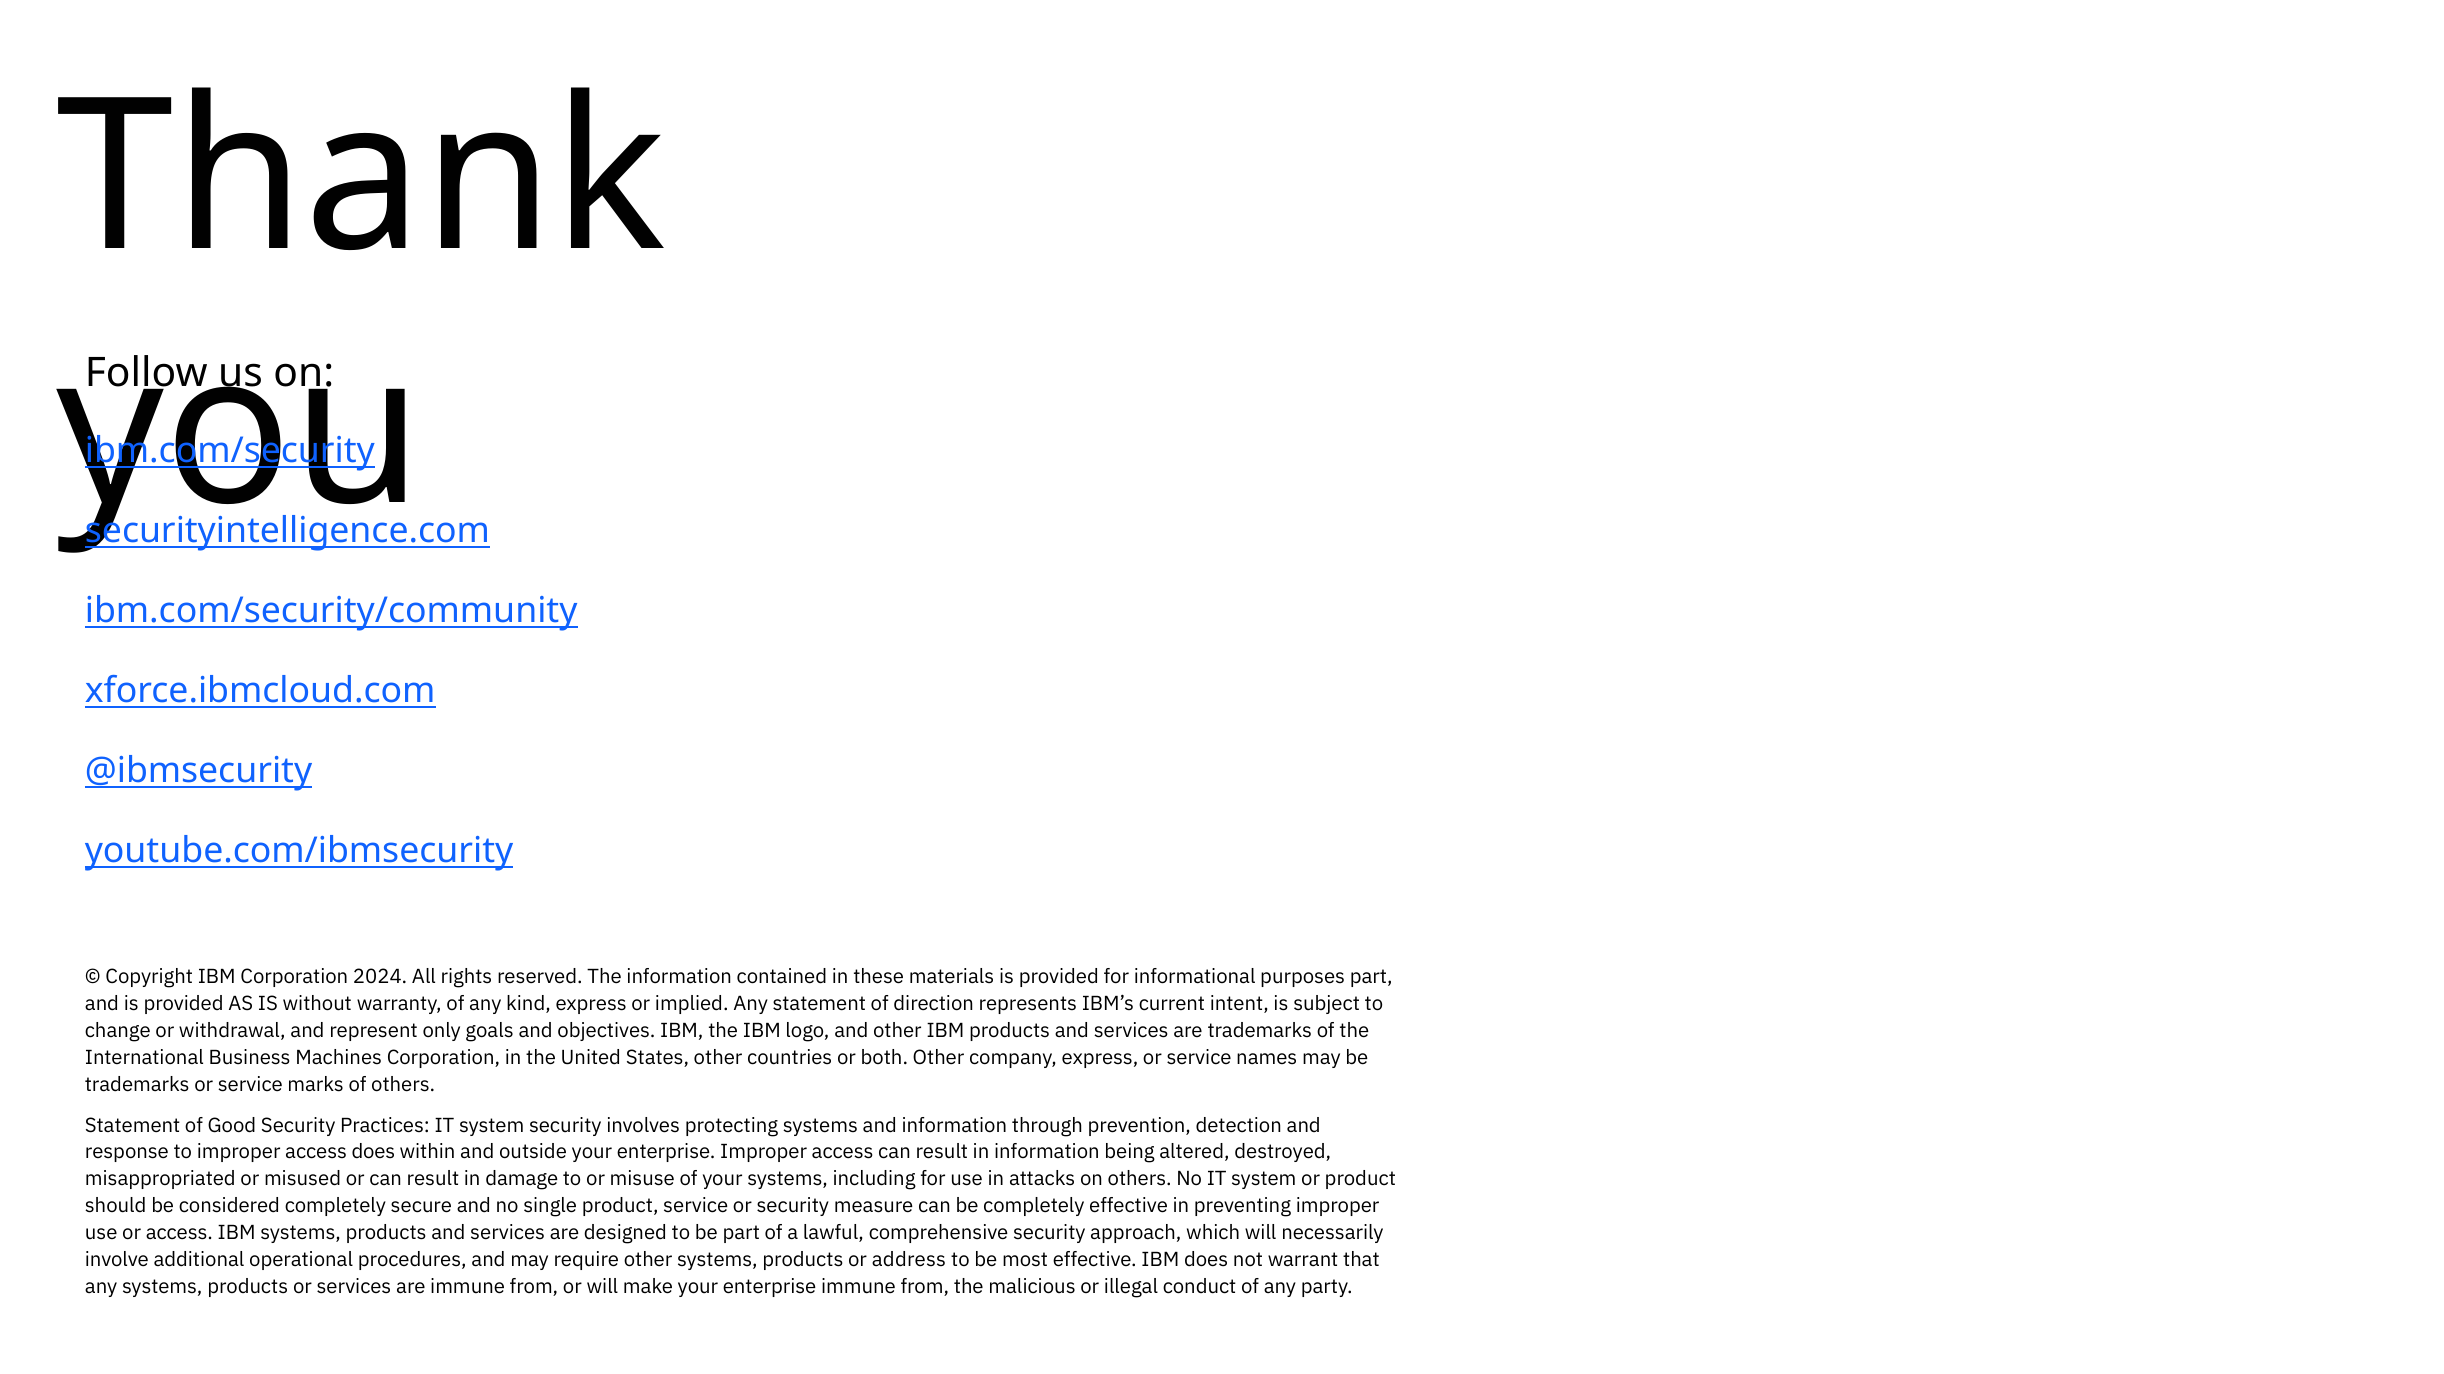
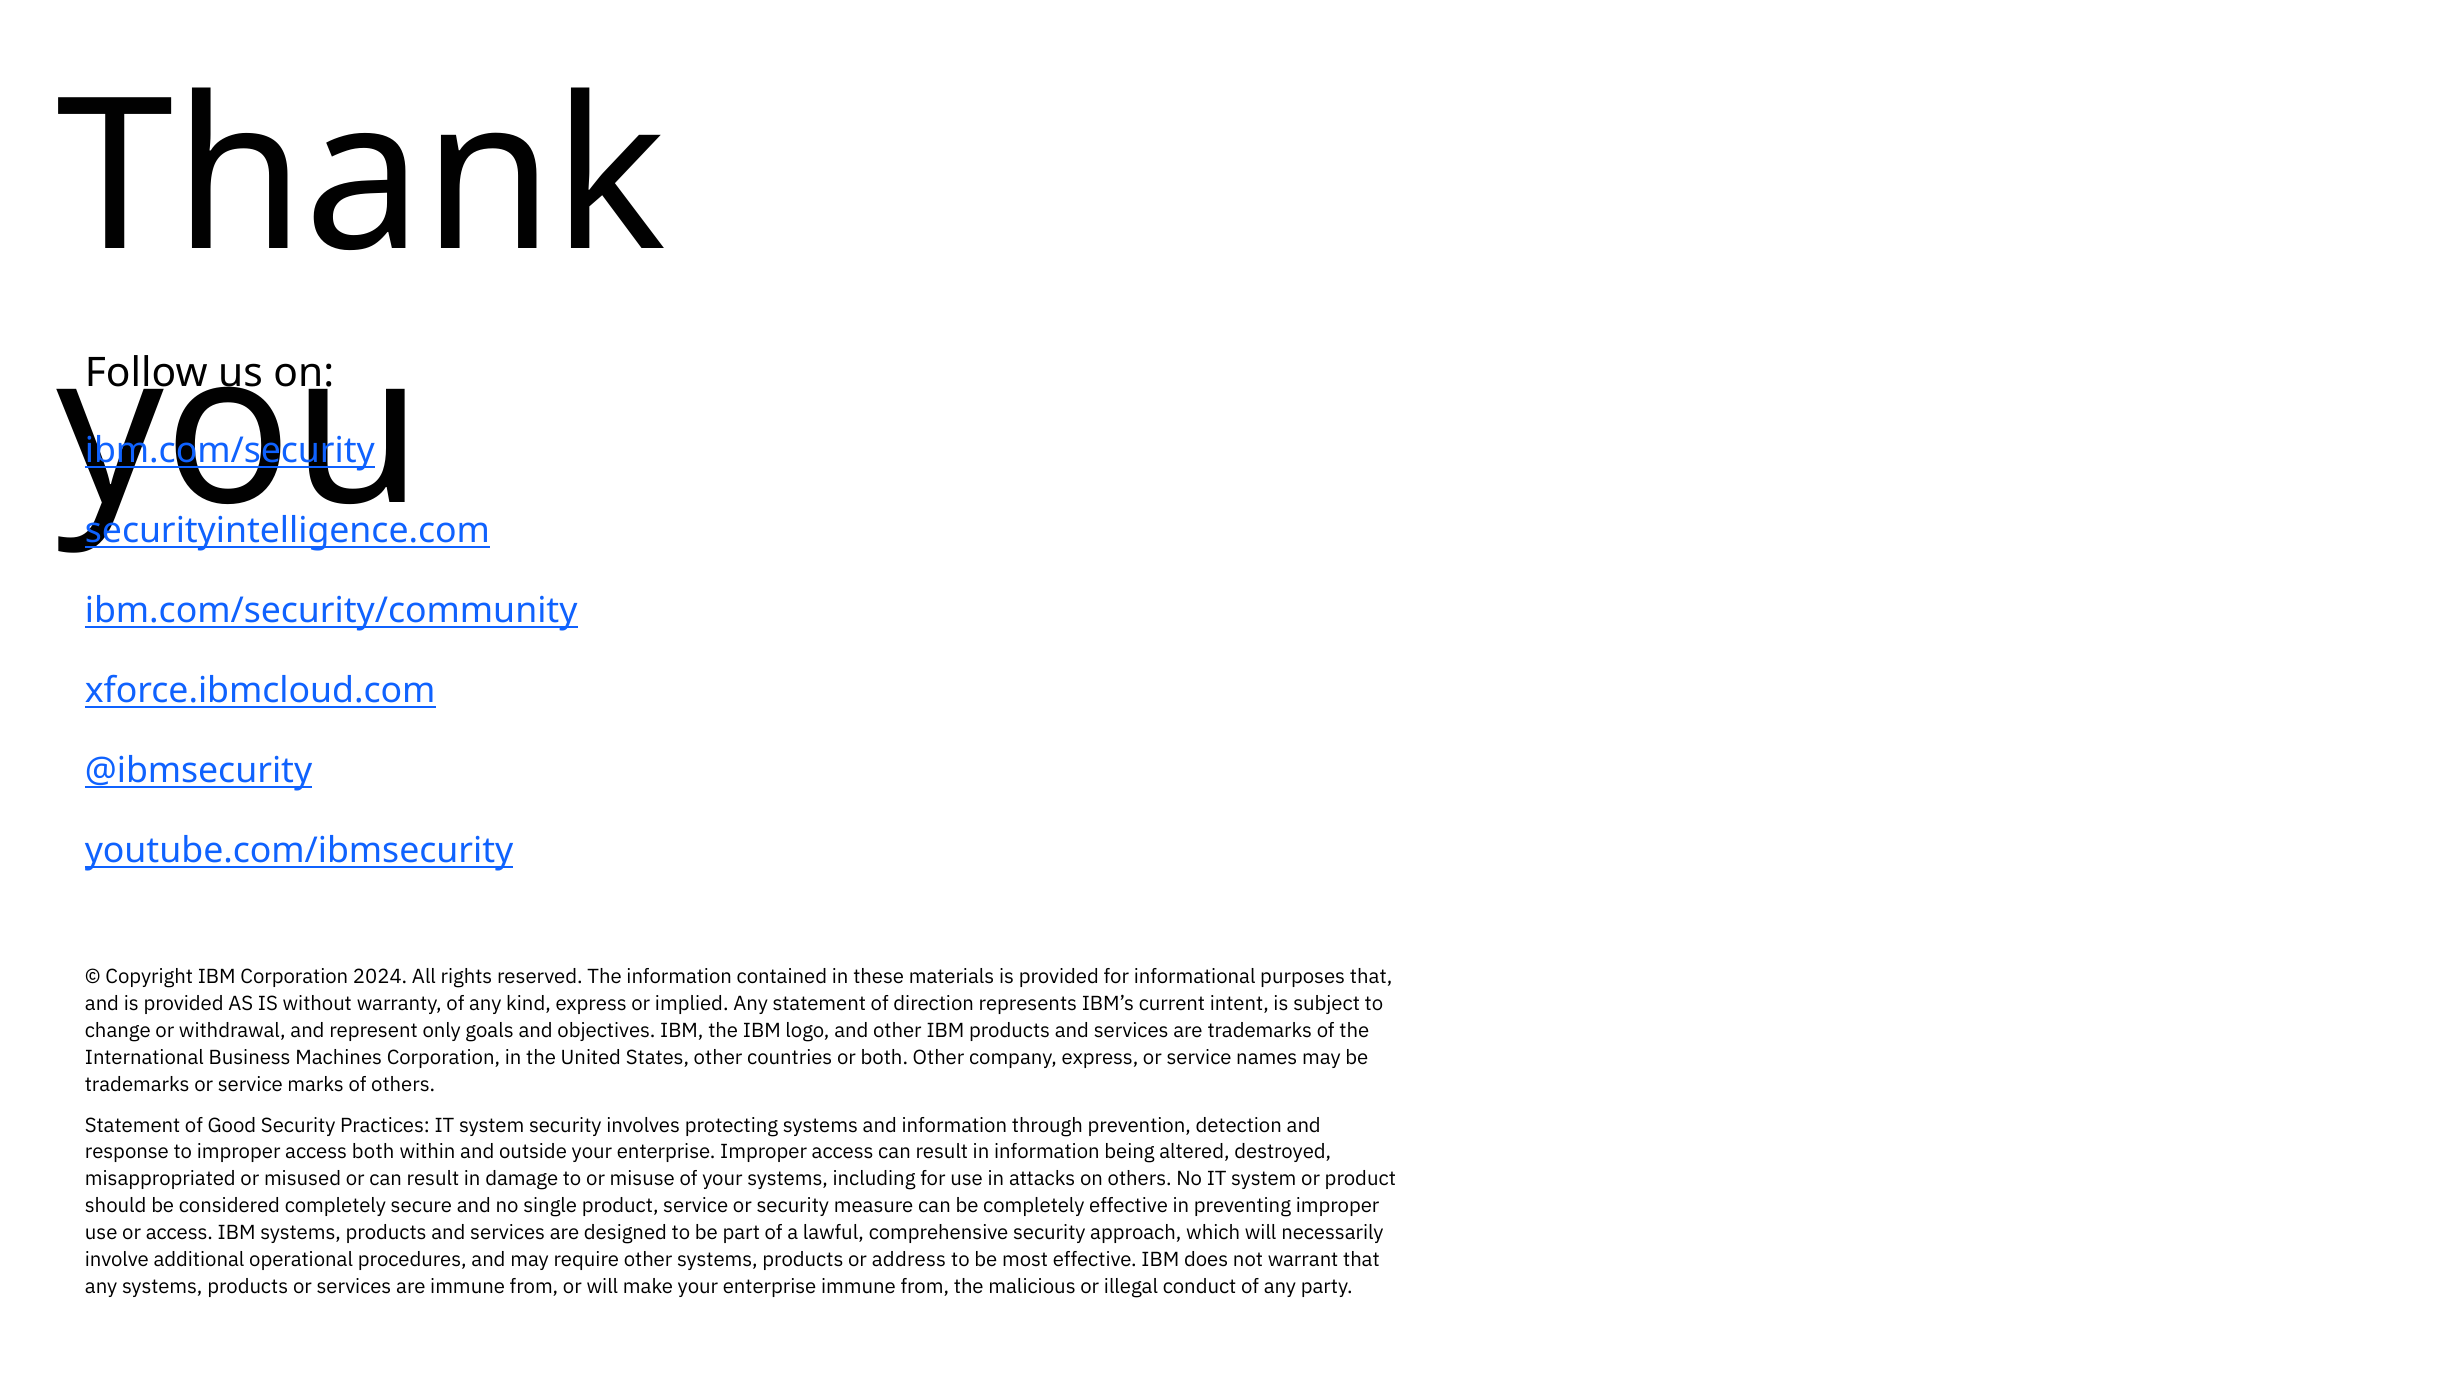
purposes part: part -> that
access does: does -> both
